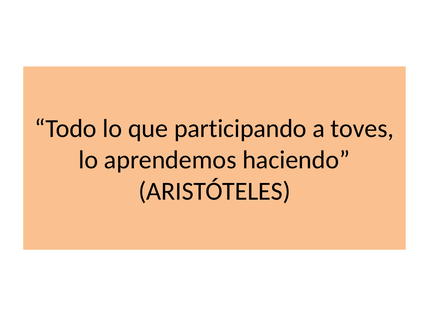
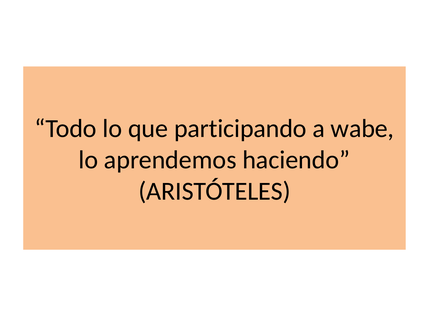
toves: toves -> wabe
